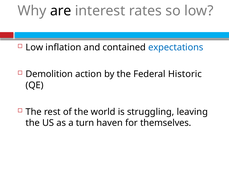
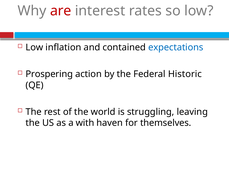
are colour: black -> red
Demolition: Demolition -> Prospering
turn: turn -> with
